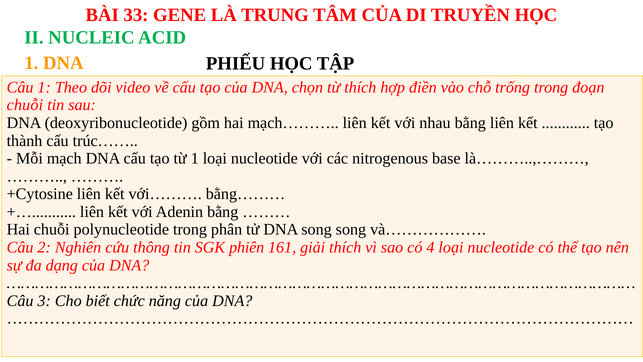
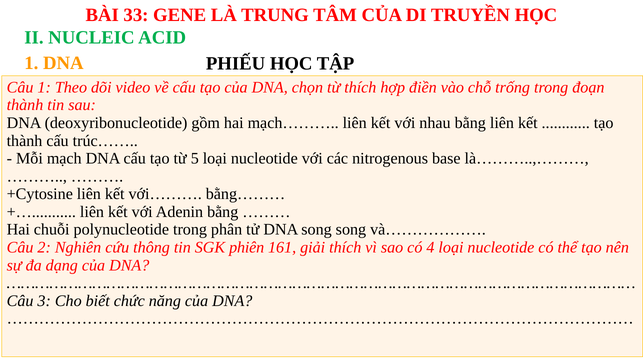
chuỗi at (25, 105): chuỗi -> thành
từ 1: 1 -> 5
